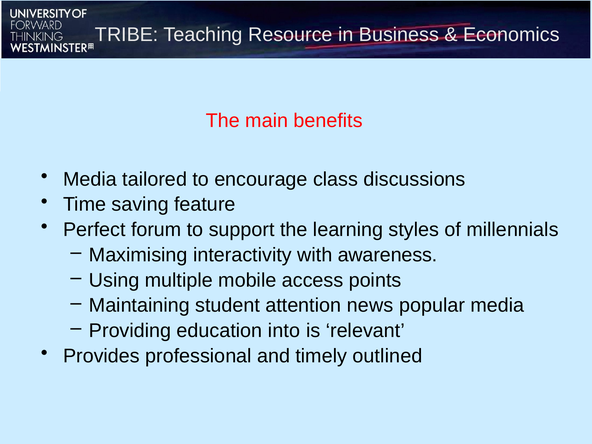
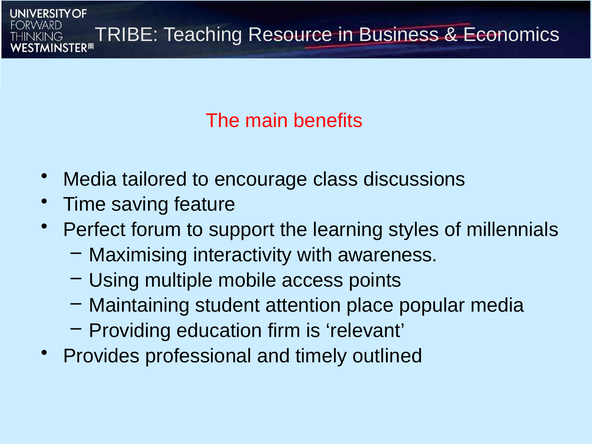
news: news -> place
into: into -> firm
